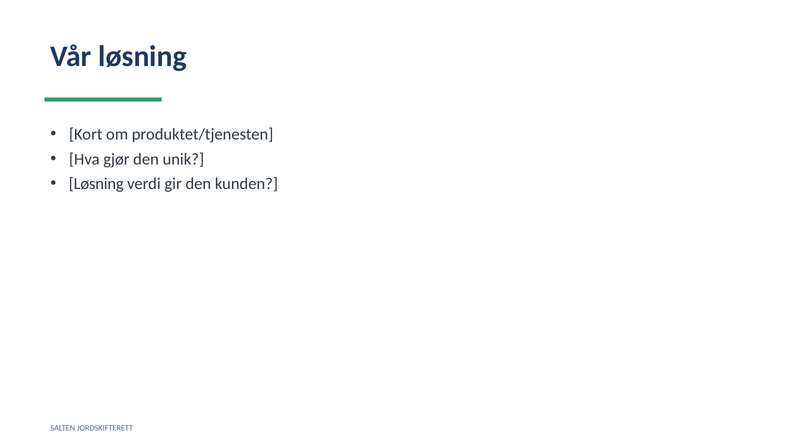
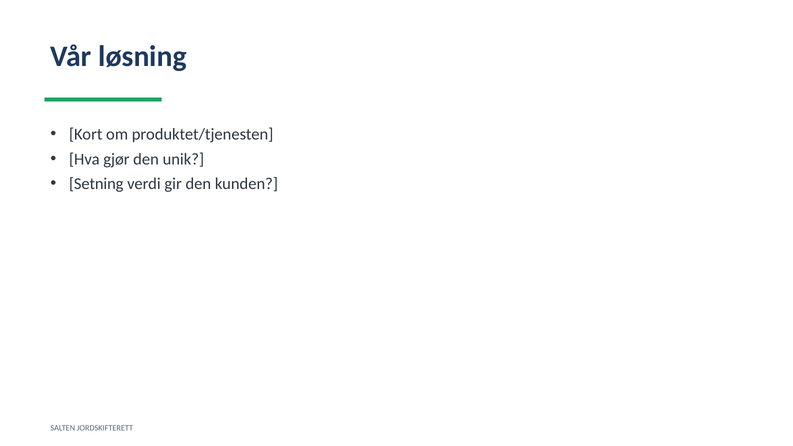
Løsning at (96, 184): Løsning -> Setning
